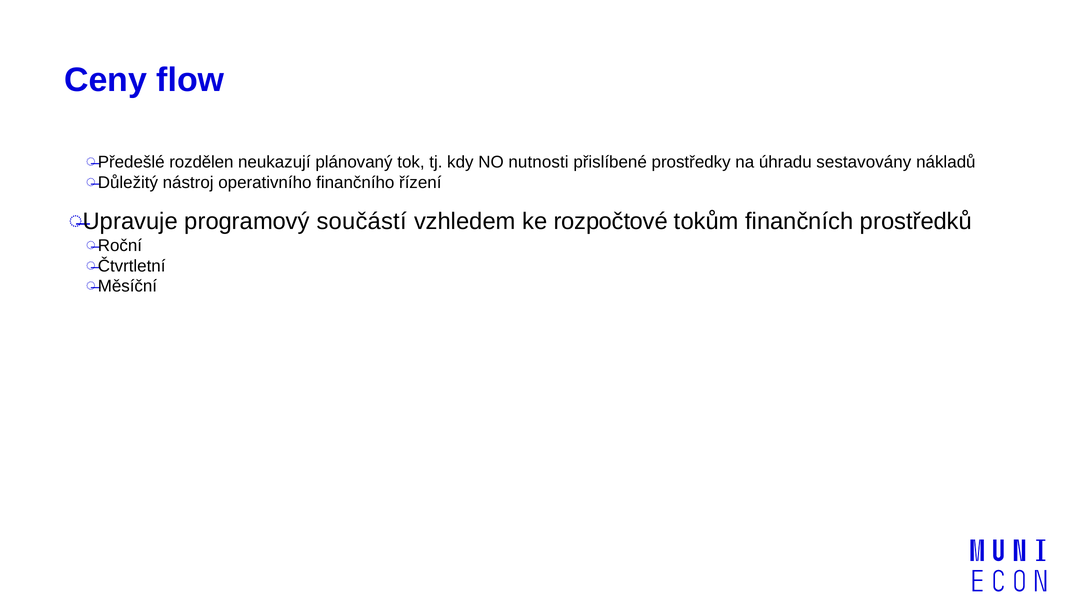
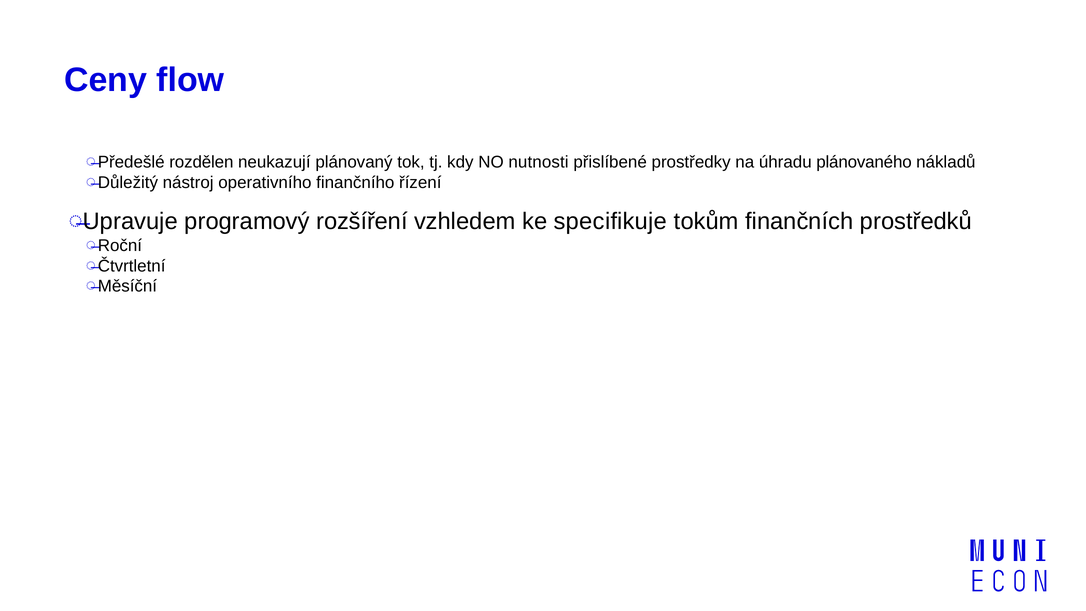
sestavovány: sestavovány -> plánovaného
součástí: součástí -> rozšíření
rozpočtové: rozpočtové -> specifikuje
